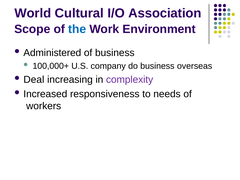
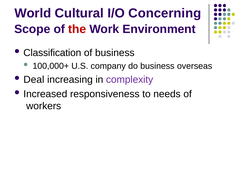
Association: Association -> Concerning
the colour: blue -> red
Administered: Administered -> Classification
